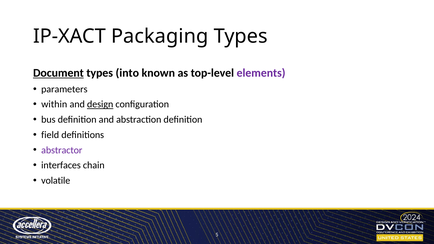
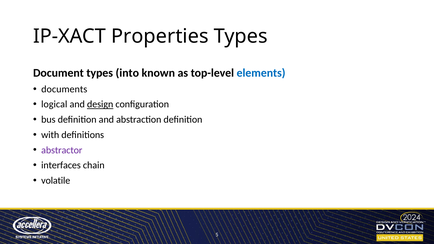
Packaging: Packaging -> Properties
Document underline: present -> none
elements colour: purple -> blue
parameters: parameters -> documents
within: within -> logical
field: field -> with
